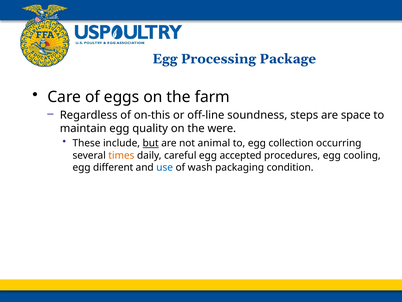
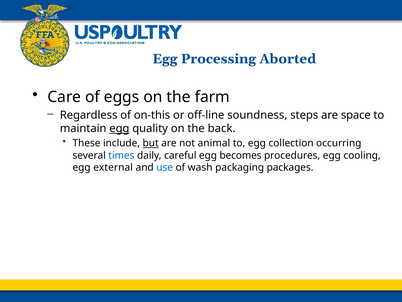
Package: Package -> Aborted
egg at (119, 128) underline: none -> present
were: were -> back
times colour: orange -> blue
accepted: accepted -> becomes
different: different -> external
condition: condition -> packages
